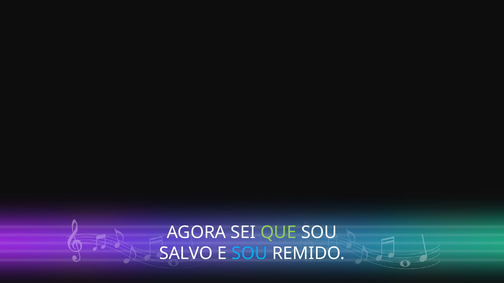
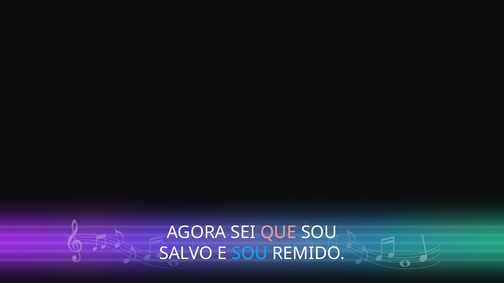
QUE colour: light green -> pink
